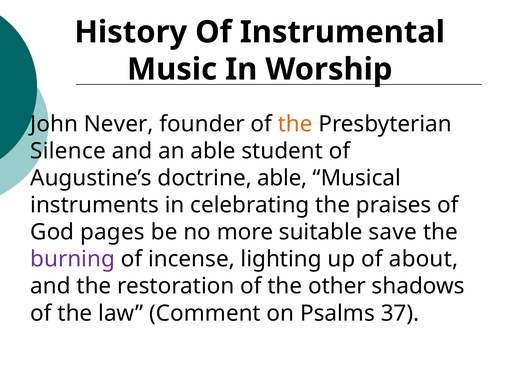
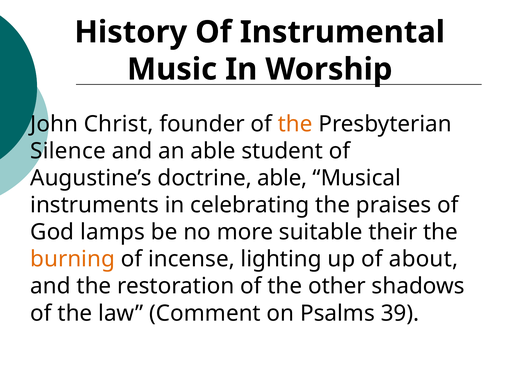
Never: Never -> Christ
pages: pages -> lamps
save: save -> their
burning colour: purple -> orange
37: 37 -> 39
